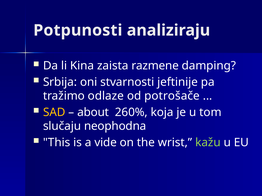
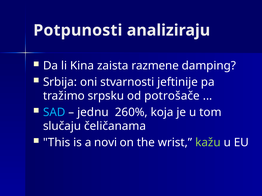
odlaze: odlaze -> srpsku
SAD colour: yellow -> light blue
about: about -> jednu
neophodna: neophodna -> čeličanama
vide: vide -> novi
